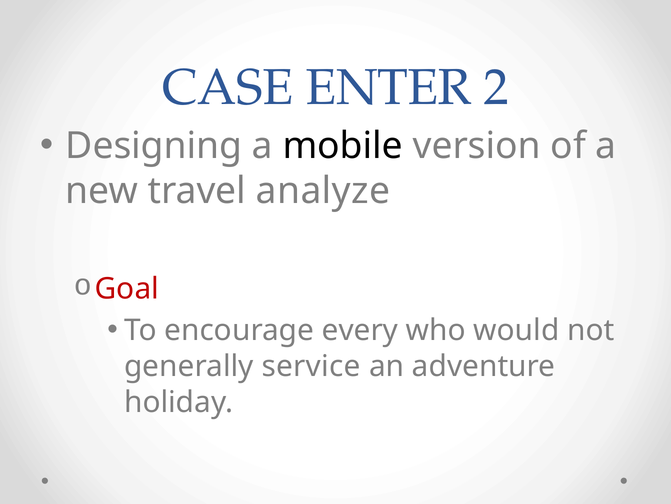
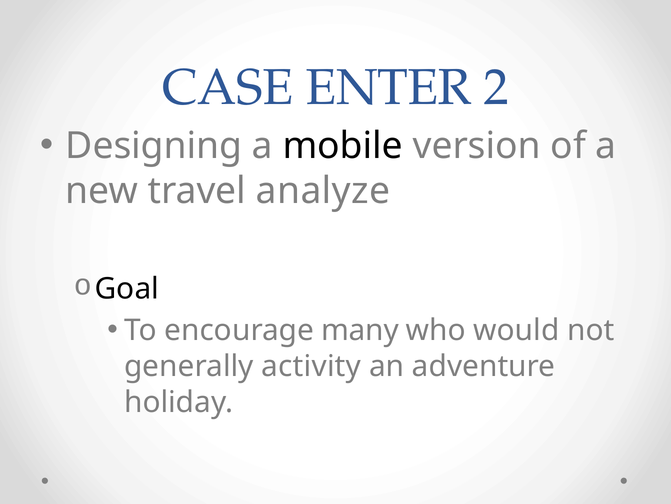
Goal colour: red -> black
every: every -> many
service: service -> activity
